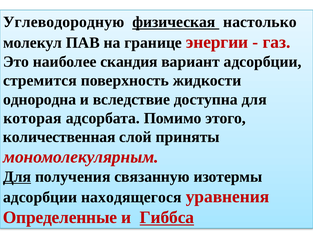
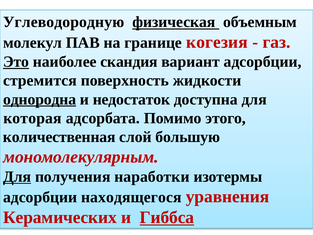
настолько: настолько -> объемным
энергии: энергии -> когезия
Это underline: none -> present
однородна underline: none -> present
вследствие: вследствие -> недостаток
приняты: приняты -> большую
связанную: связанную -> наработки
Определенные: Определенные -> Керамических
